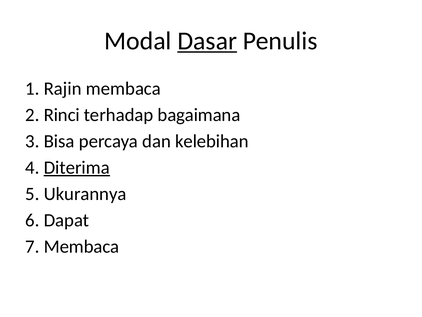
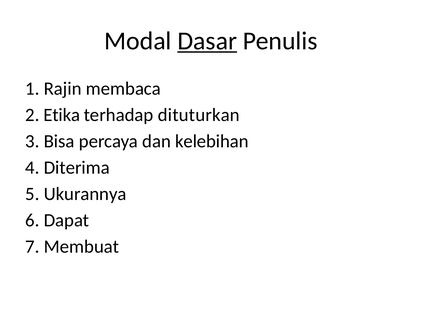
Rinci: Rinci -> Etika
bagaimana: bagaimana -> dituturkan
Diterima underline: present -> none
7 Membaca: Membaca -> Membuat
